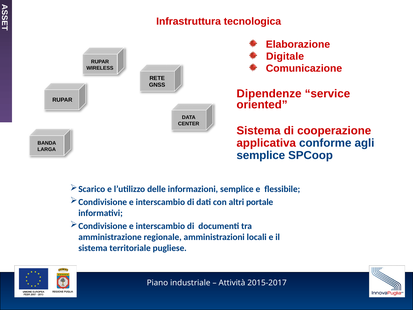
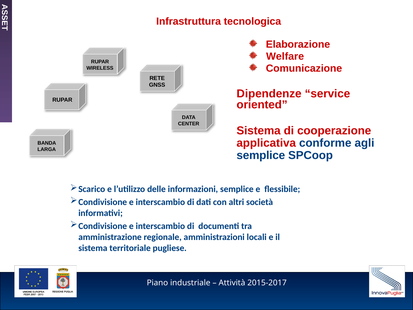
Digitale: Digitale -> Welfare
portale: portale -> società
